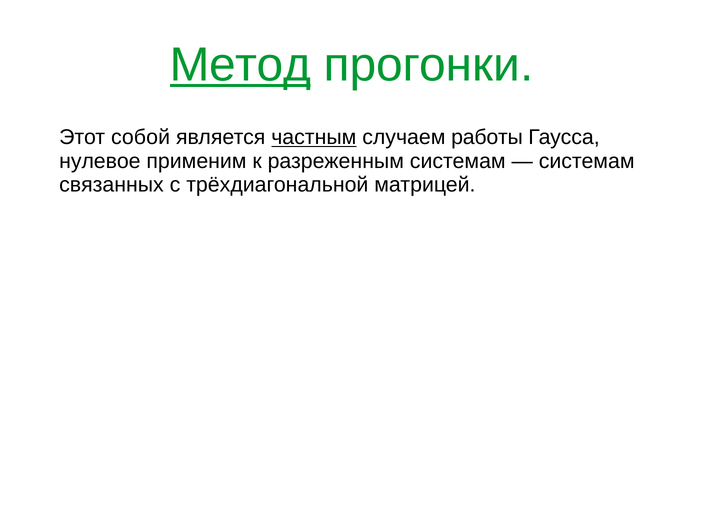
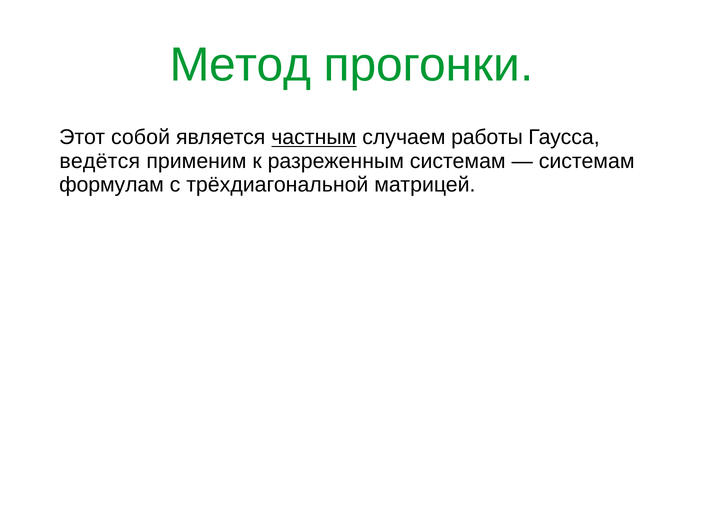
Метод underline: present -> none
нулевое: нулевое -> ведётся
связанных: связанных -> формулам
